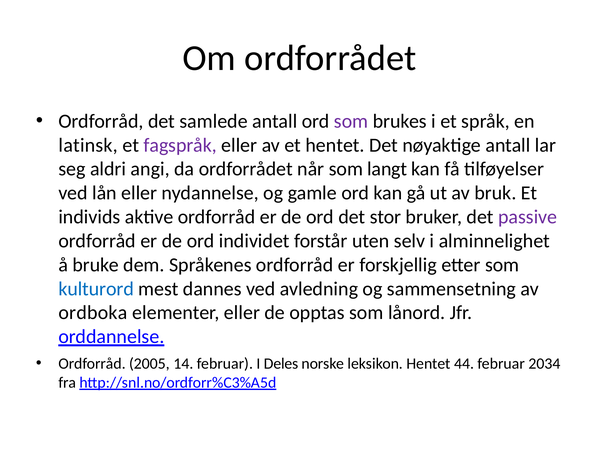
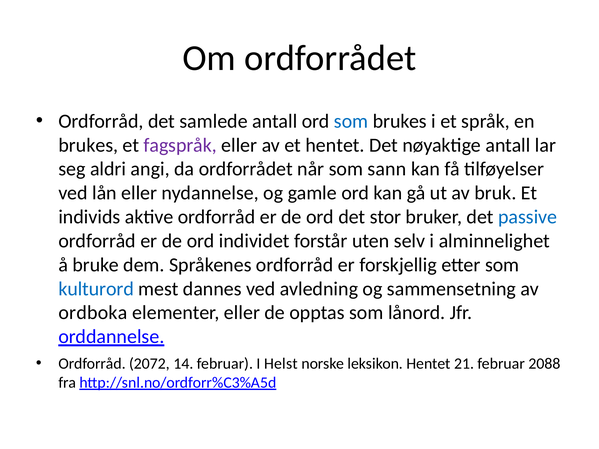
som at (351, 121) colour: purple -> blue
latinsk at (88, 145): latinsk -> brukes
langt: langt -> sann
passive colour: purple -> blue
2005: 2005 -> 2072
Deles: Deles -> Helst
44: 44 -> 21
2034: 2034 -> 2088
